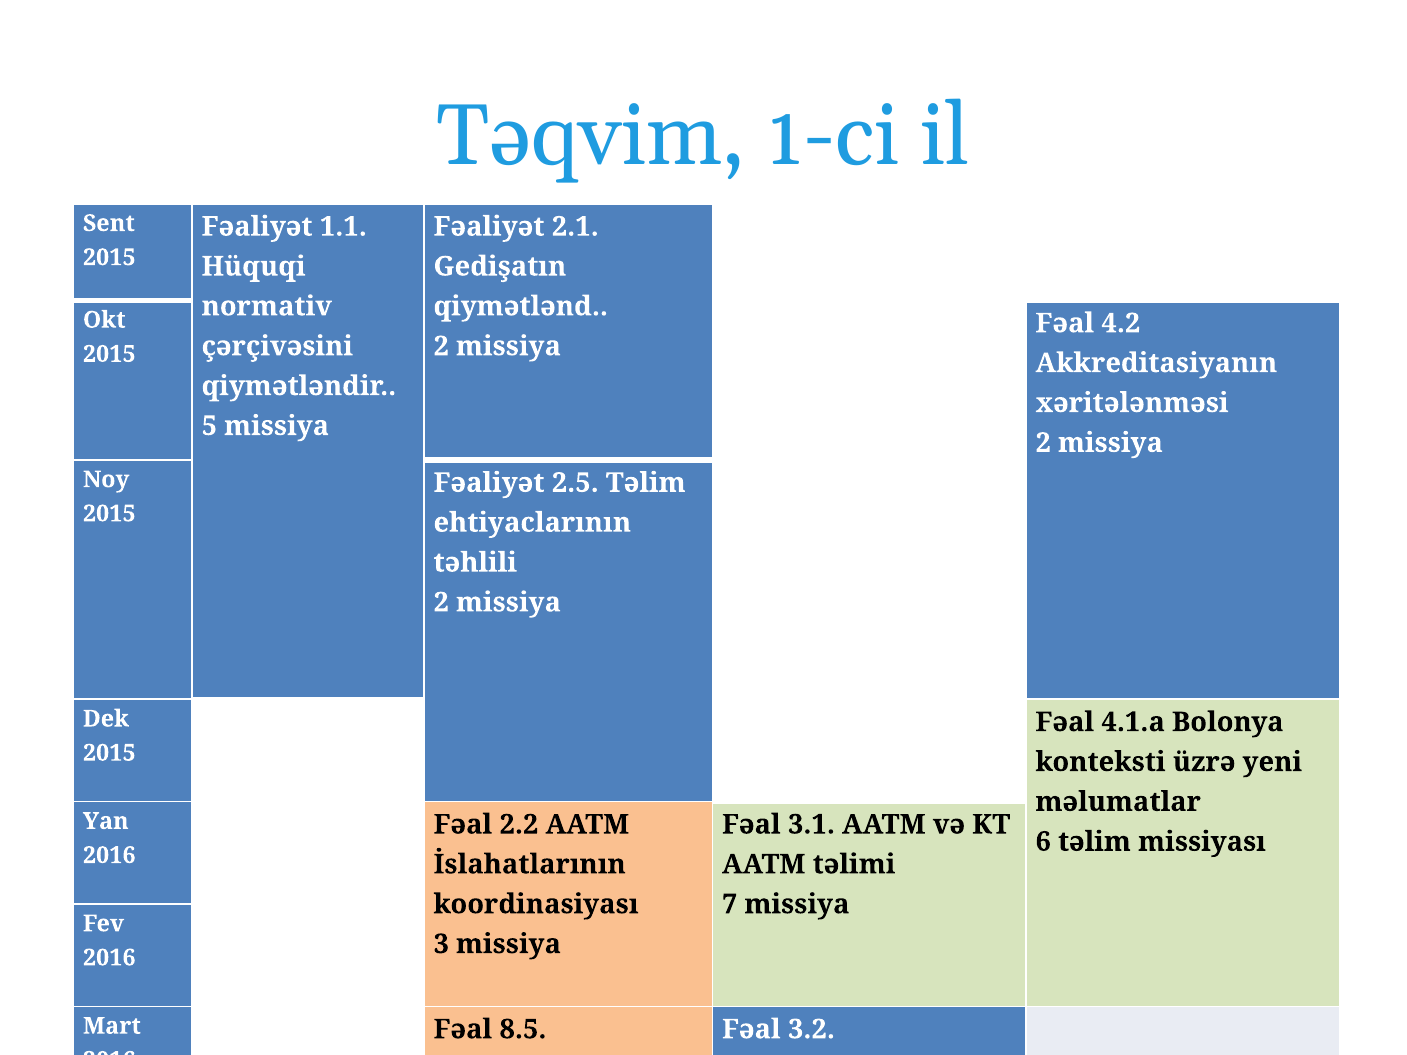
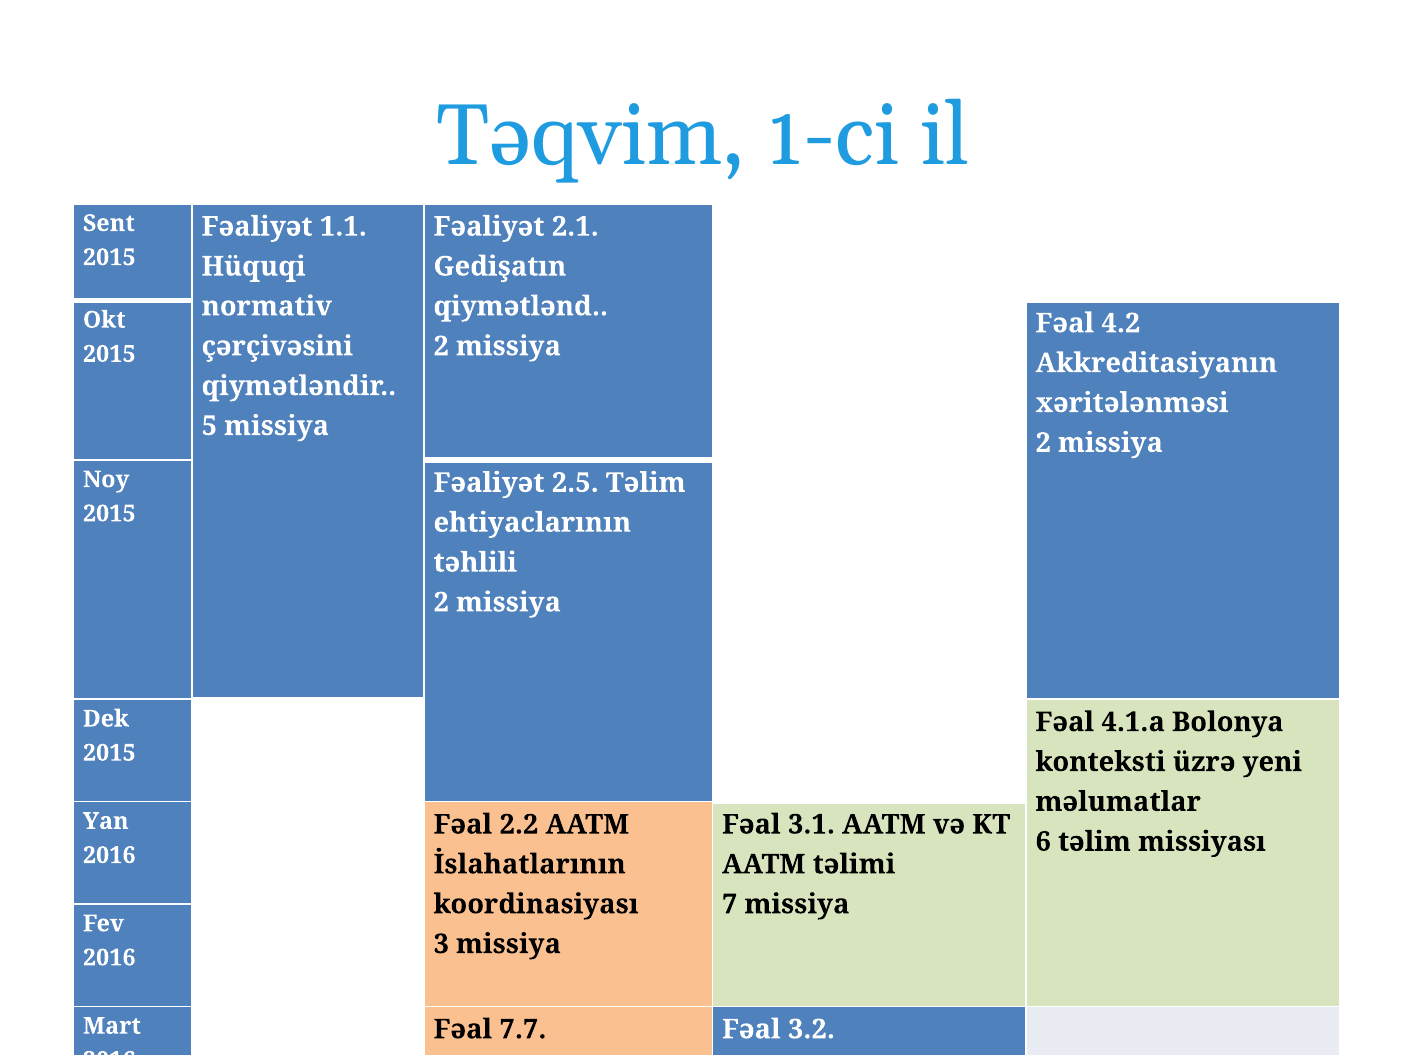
8.5: 8.5 -> 7.7
